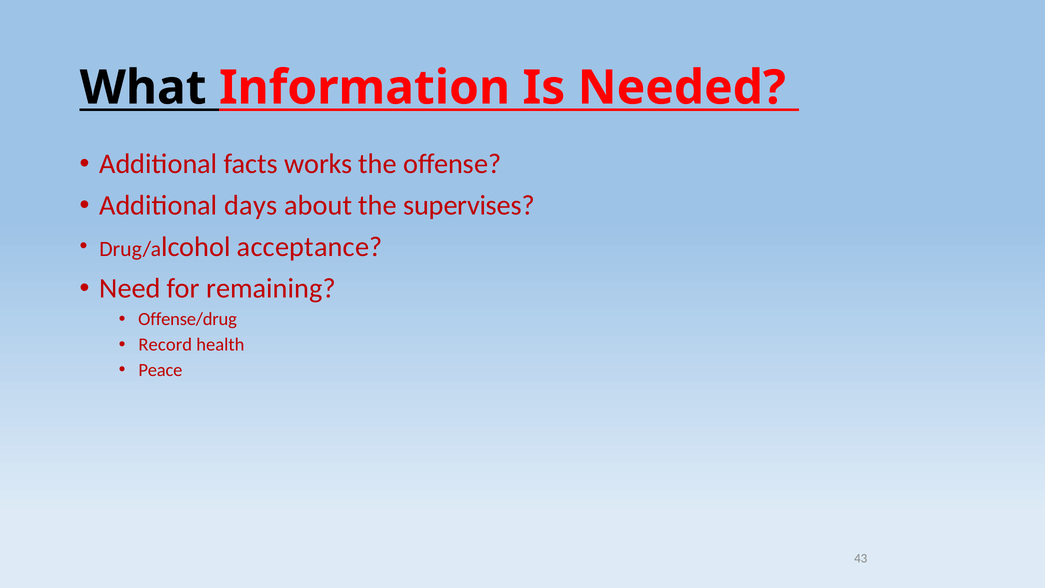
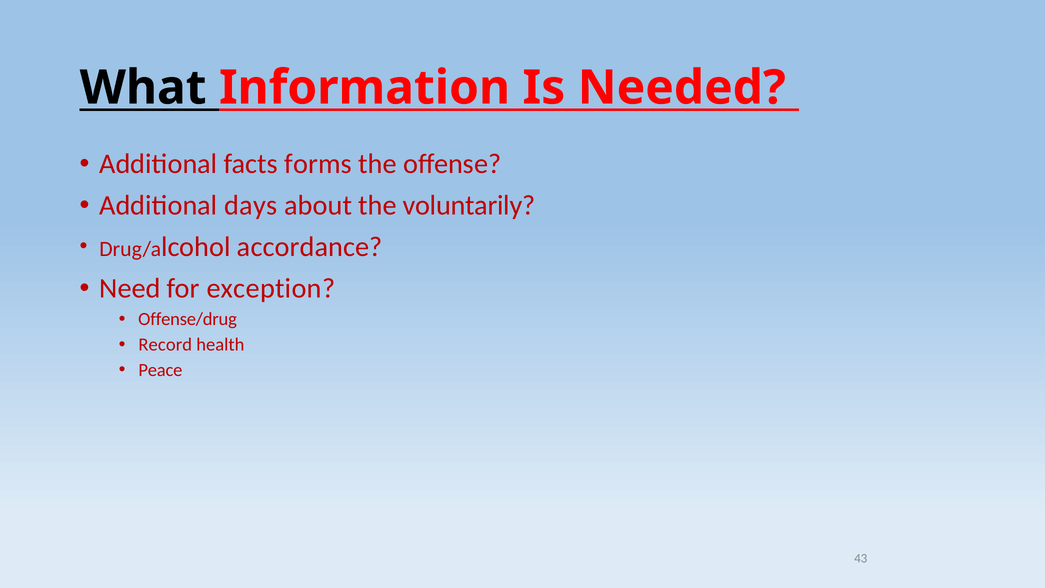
works: works -> forms
supervises: supervises -> voluntarily
acceptance: acceptance -> accordance
remaining: remaining -> exception
